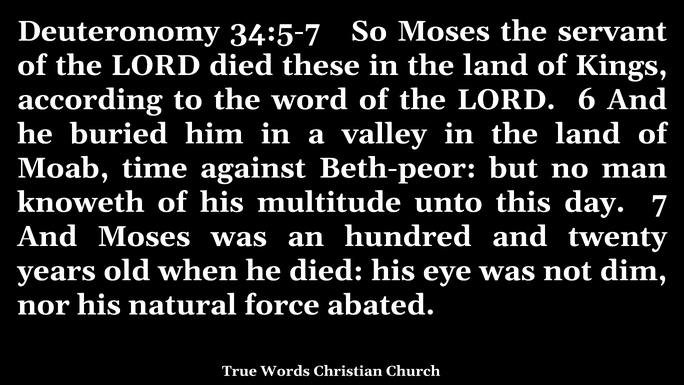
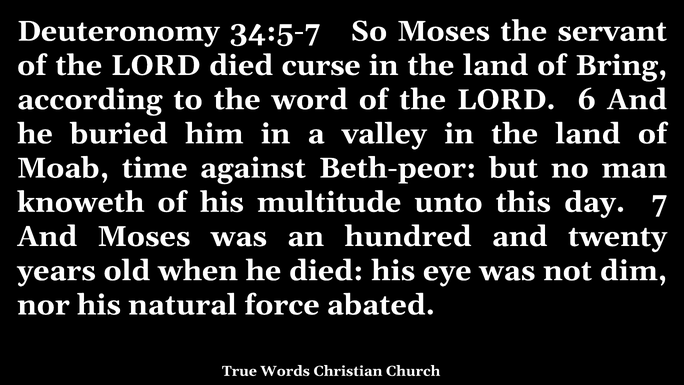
these: these -> curse
Kings: Kings -> Bring
